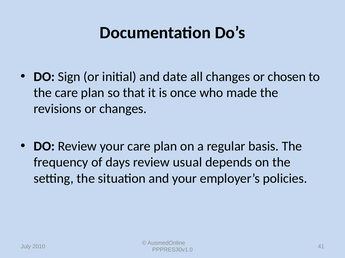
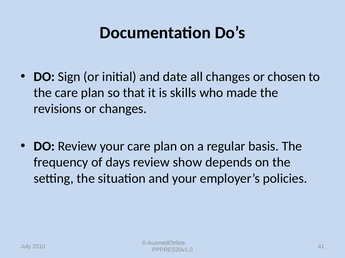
once: once -> skills
usual: usual -> show
